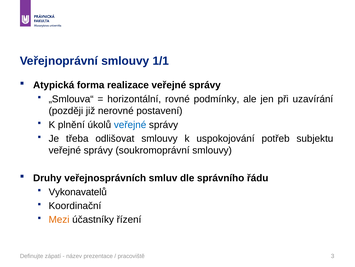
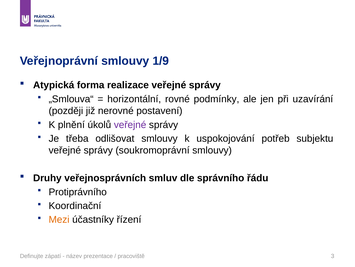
1/1: 1/1 -> 1/9
veřejné at (130, 124) colour: blue -> purple
Vykonavatelů: Vykonavatelů -> Protiprávního
